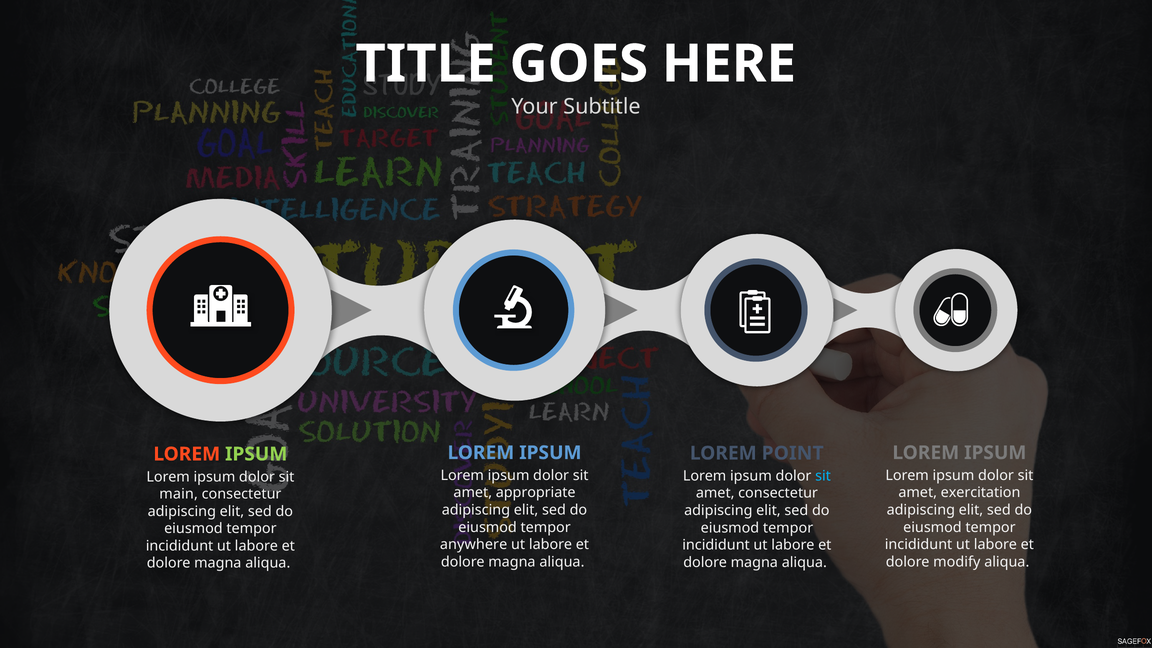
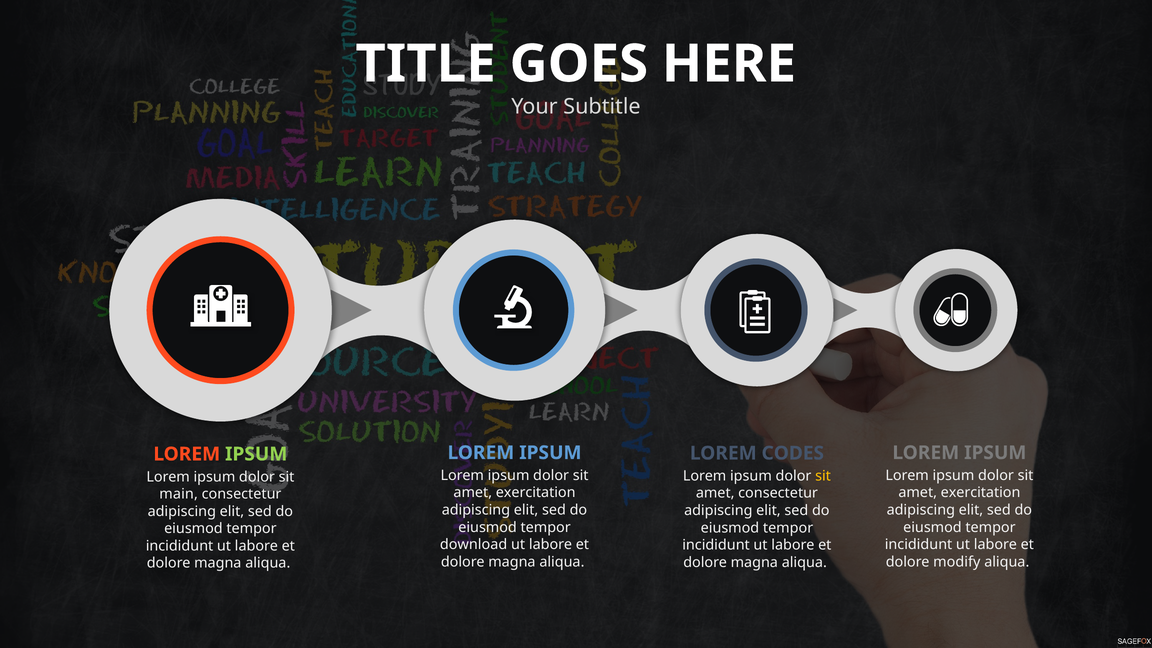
POINT: POINT -> CODES
sit at (823, 476) colour: light blue -> yellow
appropriate at (536, 493): appropriate -> exercitation
anywhere: anywhere -> download
